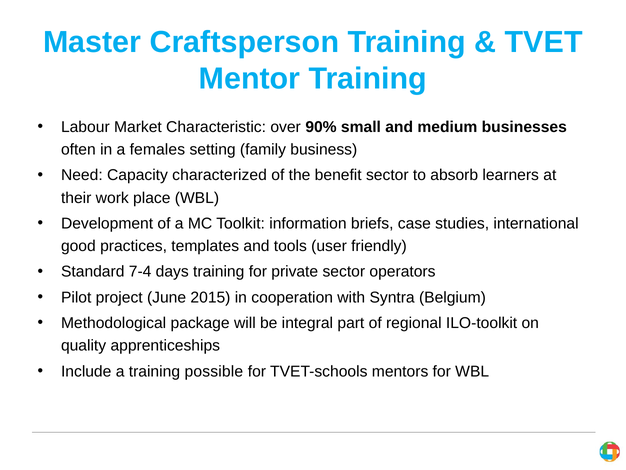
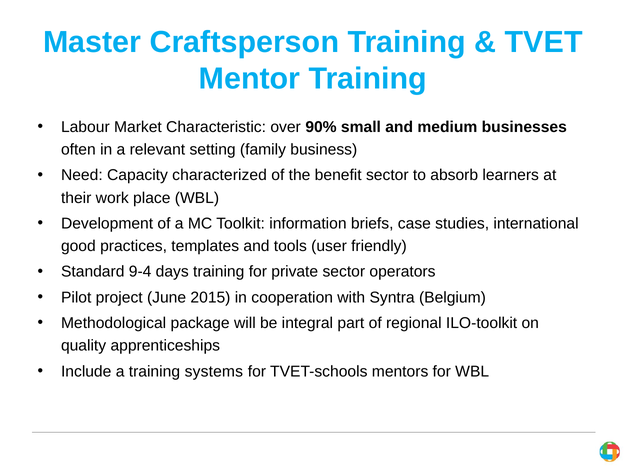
females: females -> relevant
7-4: 7-4 -> 9-4
possible: possible -> systems
